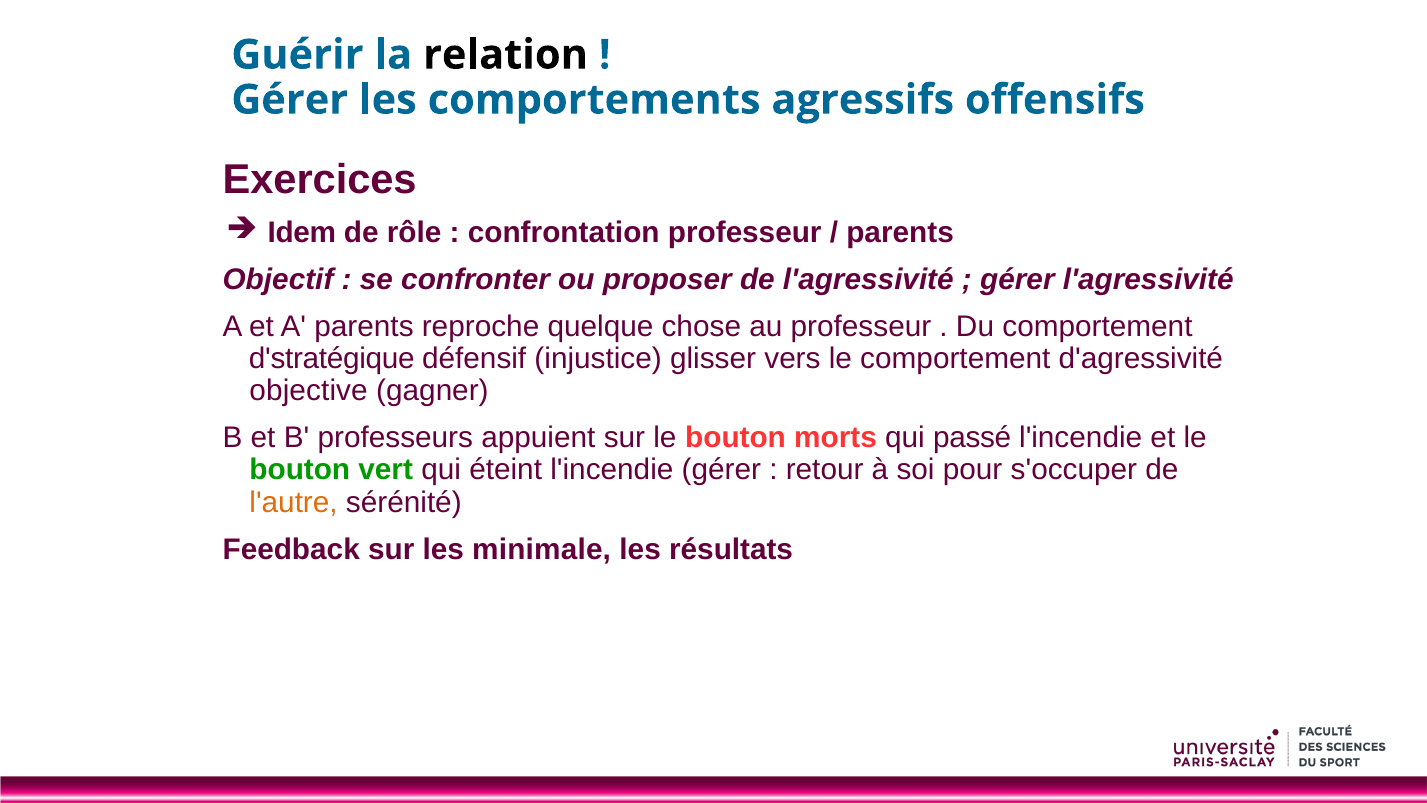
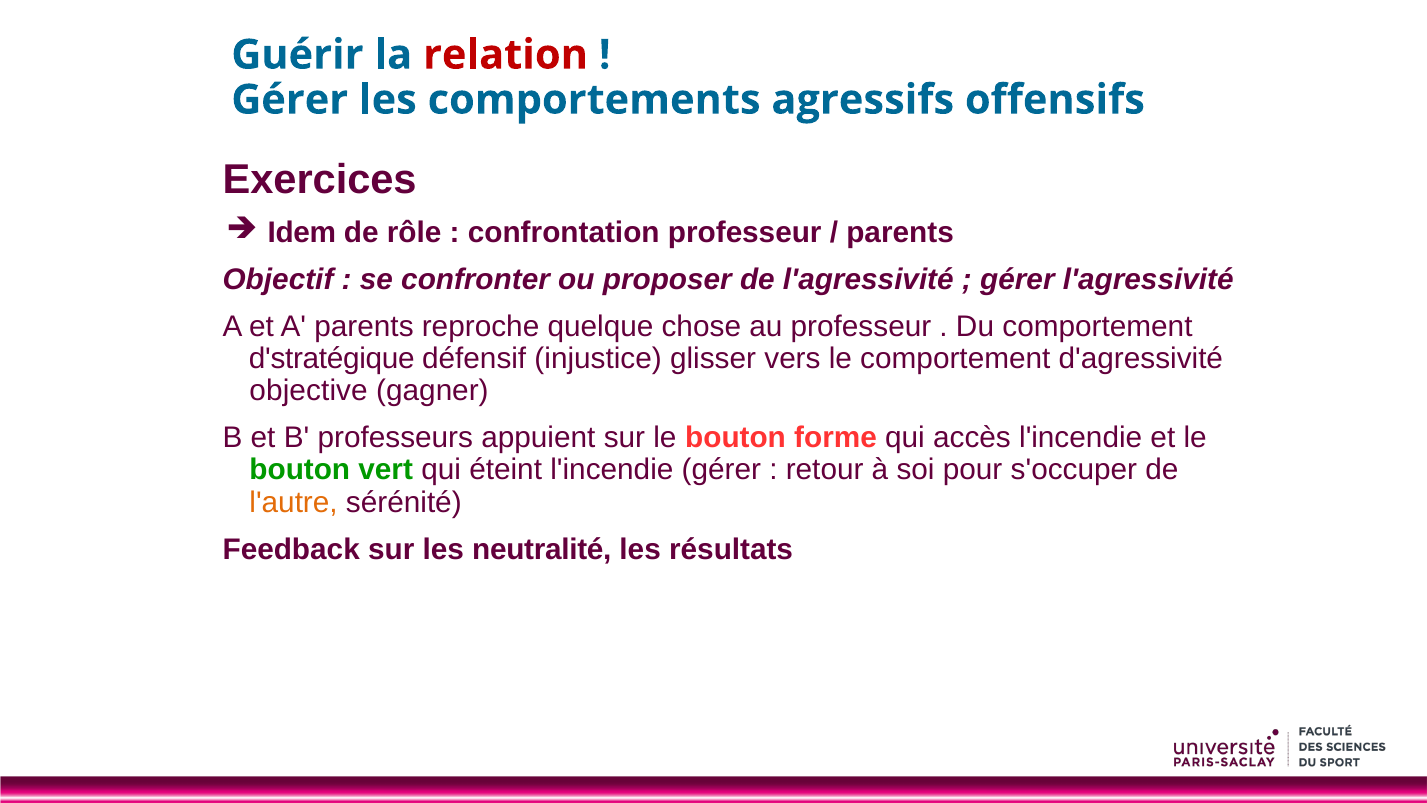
relation colour: black -> red
morts: morts -> forme
passé: passé -> accès
minimale: minimale -> neutralité
